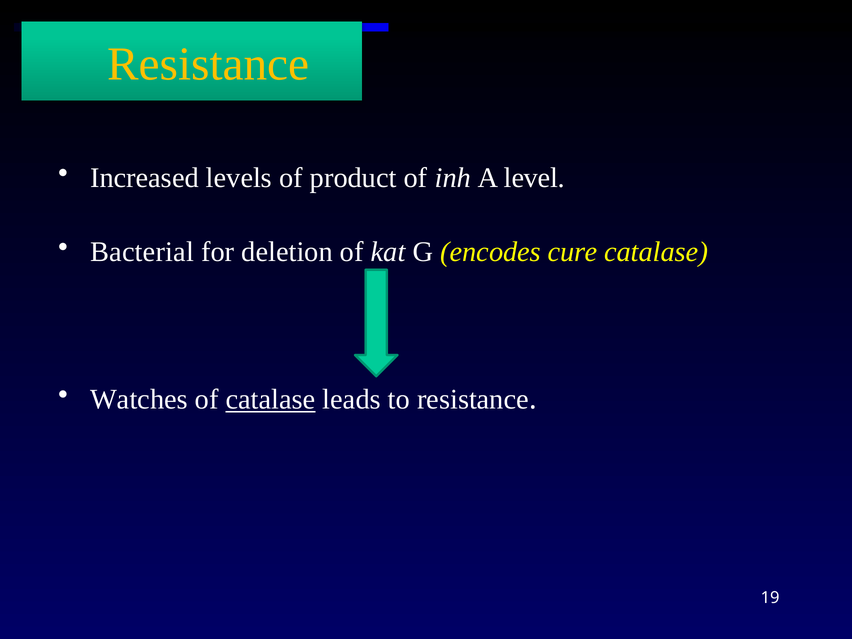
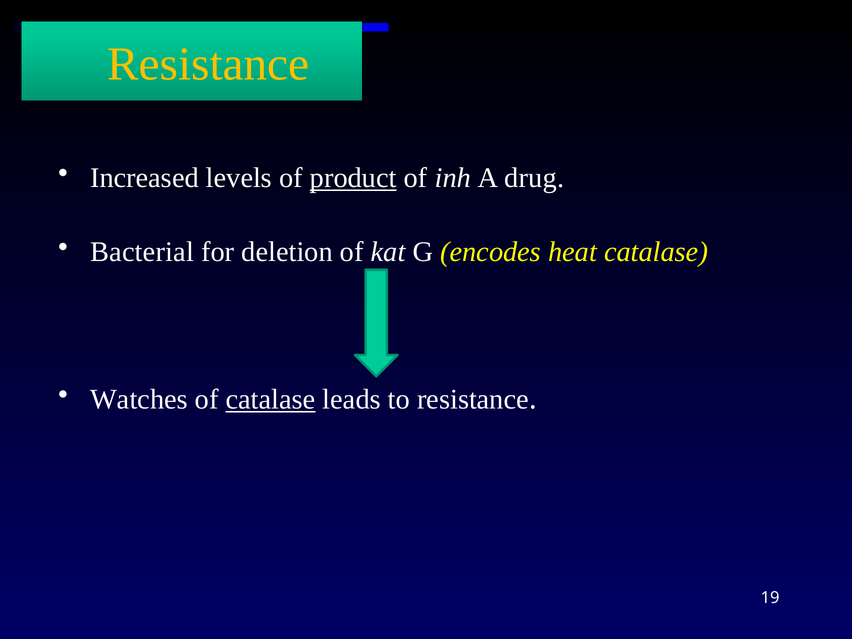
product underline: none -> present
level: level -> drug
cure: cure -> heat
